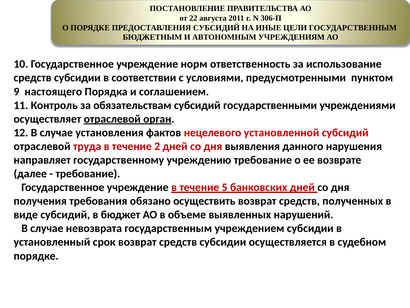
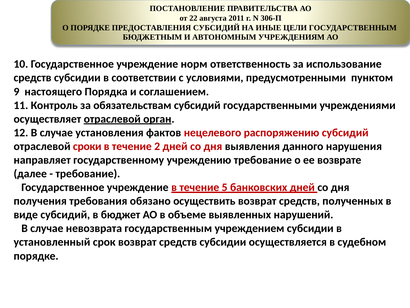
установленной: установленной -> распоряжению
труда: труда -> сроки
